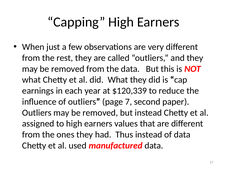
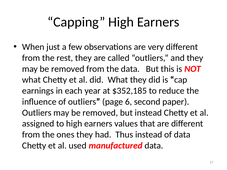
$120,339: $120,339 -> $352,185
7: 7 -> 6
